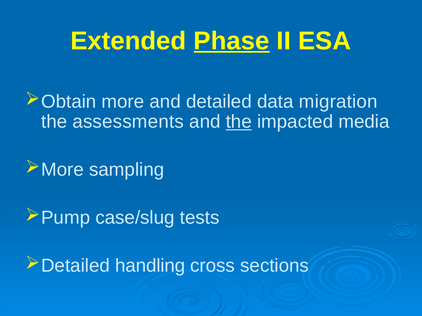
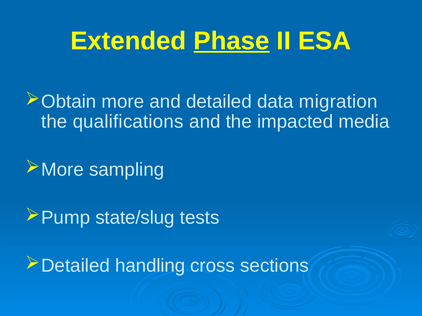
assessments: assessments -> qualifications
the at (239, 122) underline: present -> none
case/slug: case/slug -> state/slug
